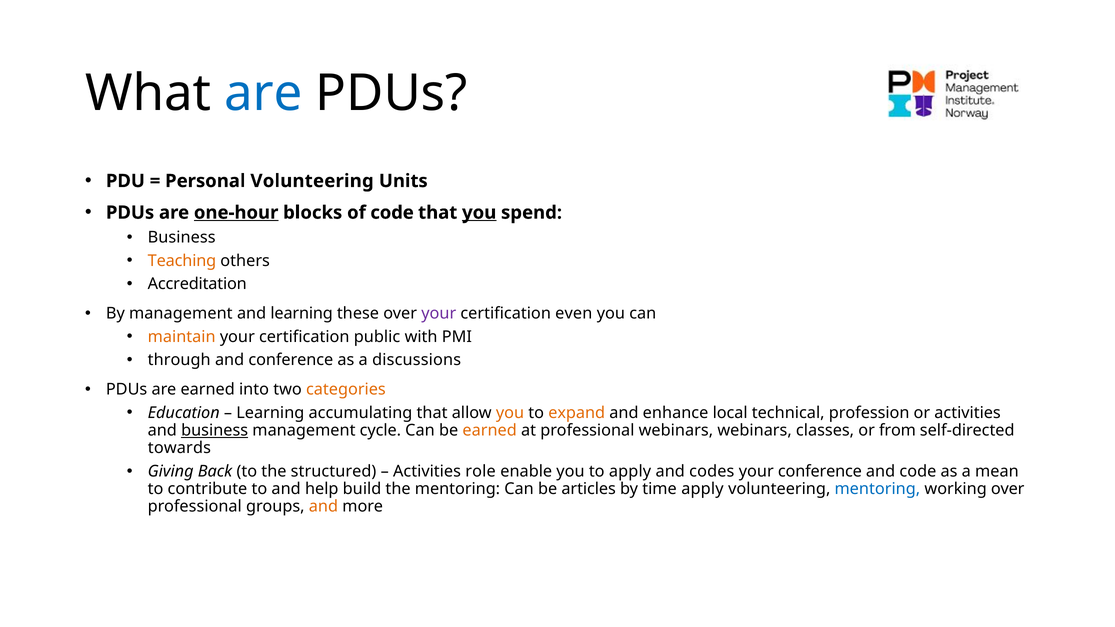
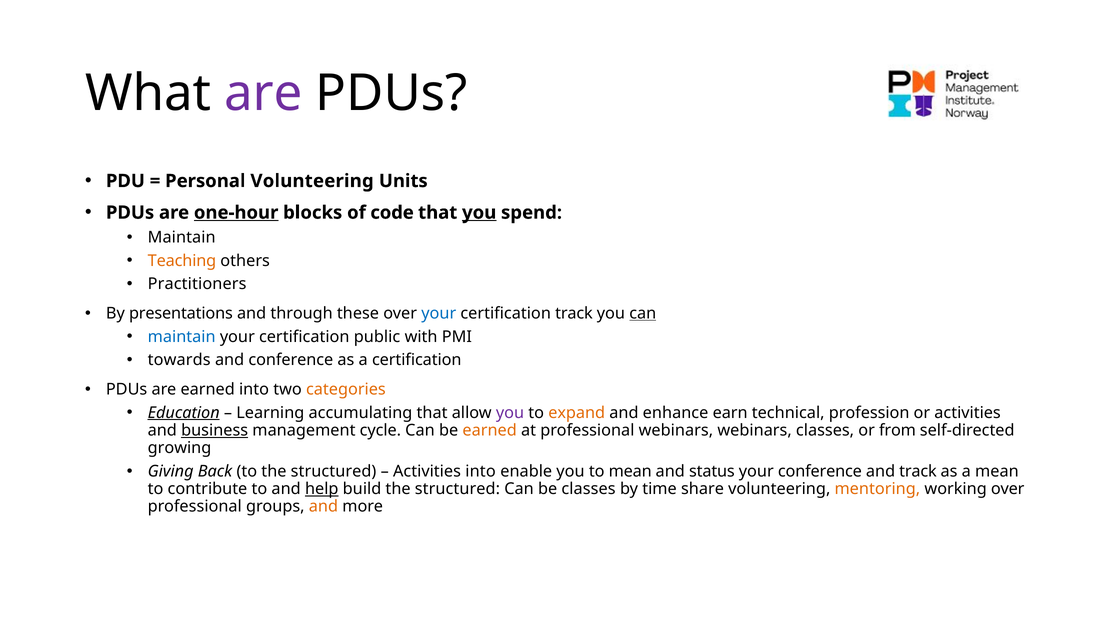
are at (263, 94) colour: blue -> purple
Business at (182, 237): Business -> Maintain
Accreditation: Accreditation -> Practitioners
By management: management -> presentations
and learning: learning -> through
your at (439, 313) colour: purple -> blue
certification even: even -> track
can at (643, 313) underline: none -> present
maintain at (182, 337) colour: orange -> blue
through: through -> towards
a discussions: discussions -> certification
Education underline: none -> present
you at (510, 413) colour: orange -> purple
local: local -> earn
towards: towards -> growing
Activities role: role -> into
to apply: apply -> mean
codes: codes -> status
and code: code -> track
help underline: none -> present
build the mentoring: mentoring -> structured
be articles: articles -> classes
time apply: apply -> share
mentoring at (877, 489) colour: blue -> orange
